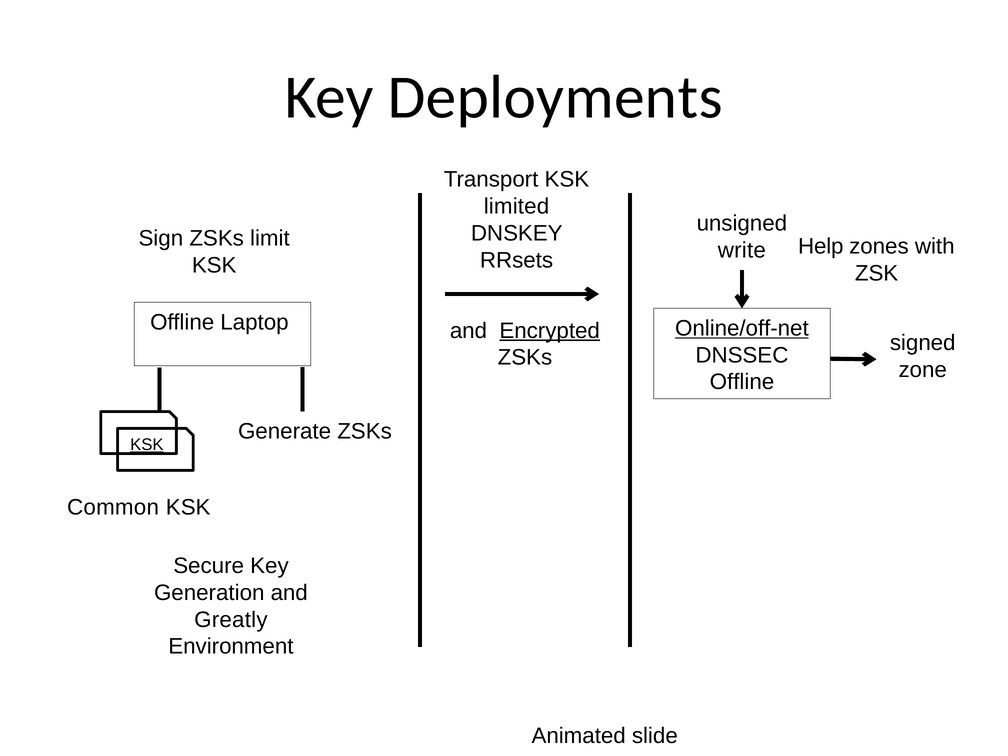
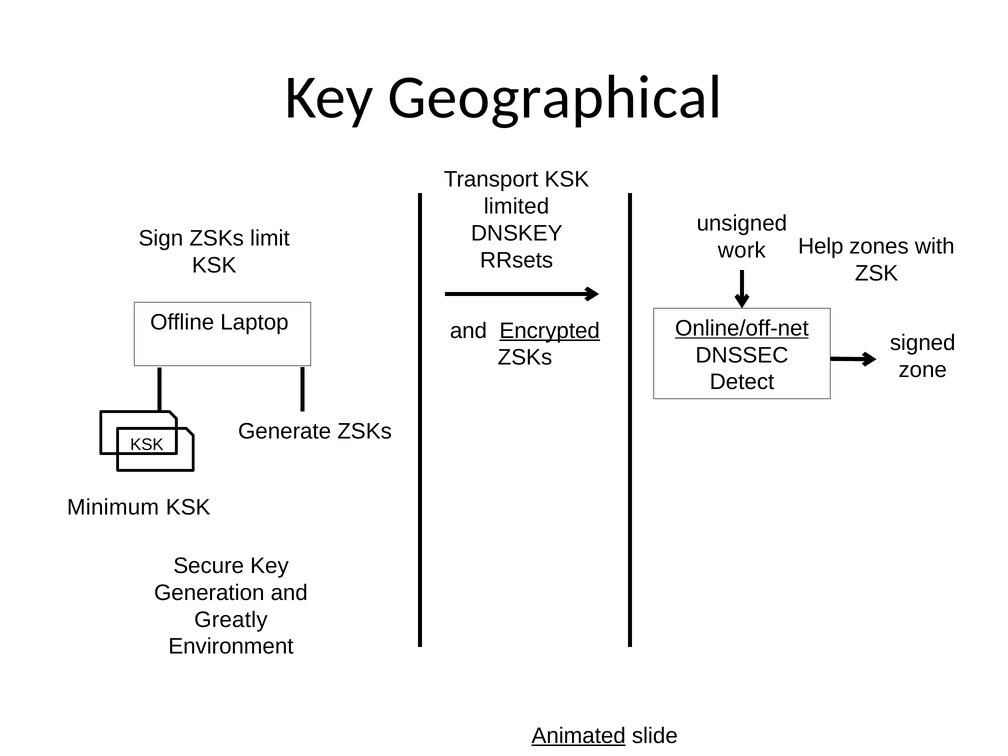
Deployments: Deployments -> Geographical
write: write -> work
Offline at (742, 382): Offline -> Detect
KSK at (147, 445) underline: present -> none
Common: Common -> Minimum
Animated underline: none -> present
